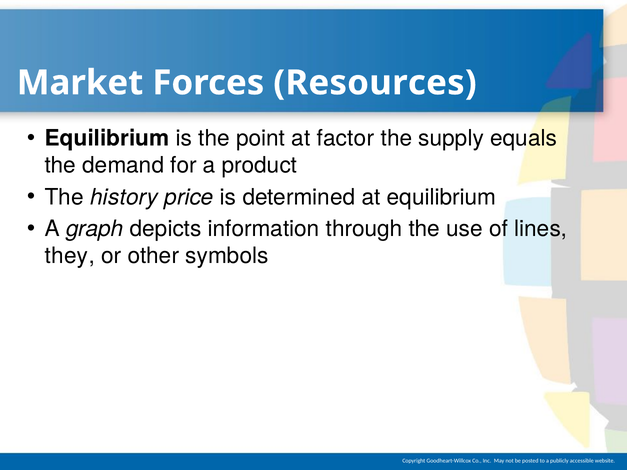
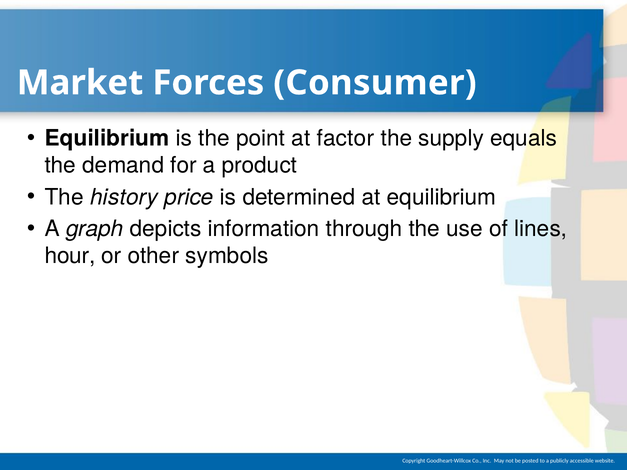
Resources: Resources -> Consumer
they: they -> hour
